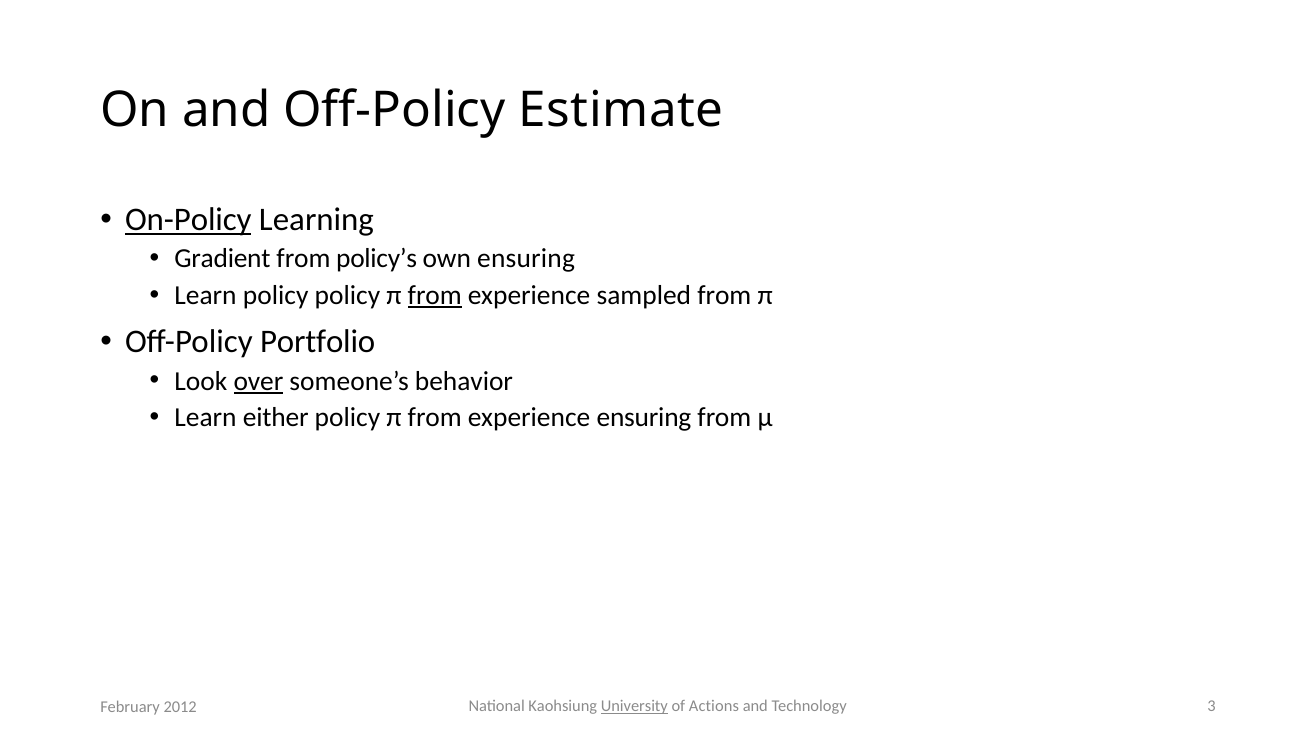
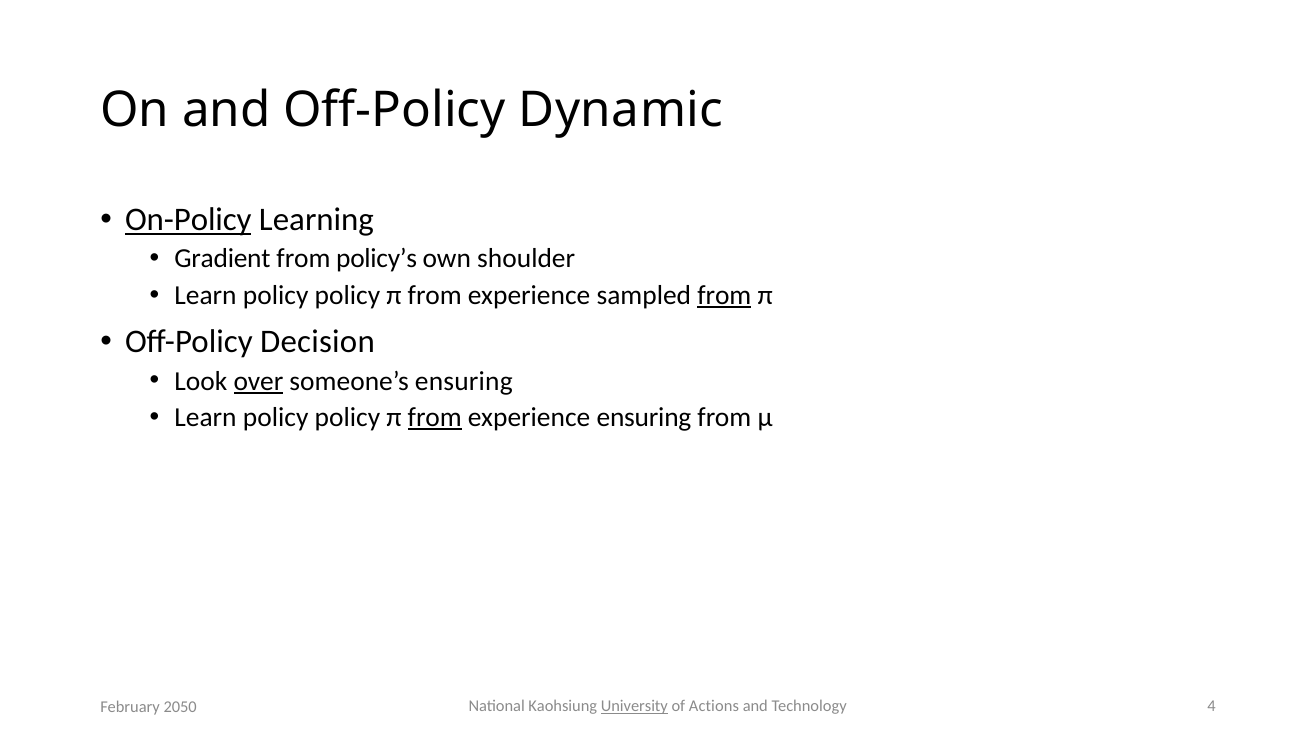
Estimate: Estimate -> Dynamic
own ensuring: ensuring -> shoulder
from at (435, 295) underline: present -> none
from at (724, 295) underline: none -> present
Portfolio: Portfolio -> Decision
someone’s behavior: behavior -> ensuring
either at (276, 418): either -> policy
from at (435, 418) underline: none -> present
3: 3 -> 4
2012: 2012 -> 2050
